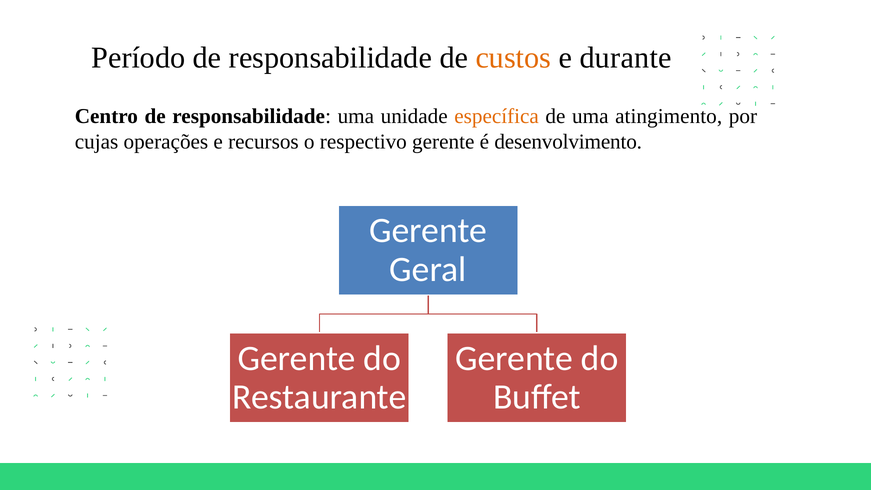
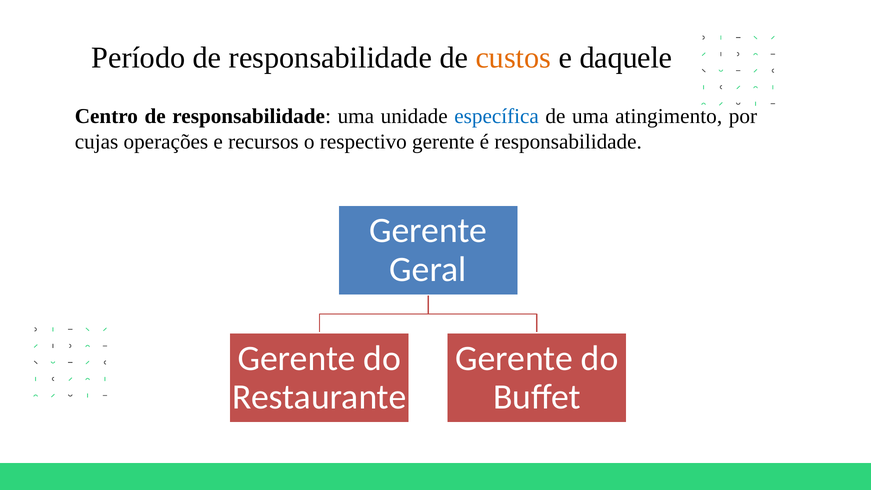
durante: durante -> daquele
específica colour: orange -> blue
é desenvolvimento: desenvolvimento -> responsabilidade
